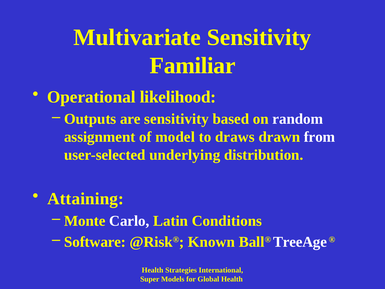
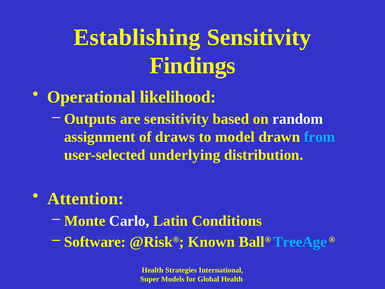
Multivariate: Multivariate -> Establishing
Familiar: Familiar -> Findings
model: model -> draws
draws: draws -> model
from colour: white -> light blue
Attaining: Attaining -> Attention
TreeAge colour: white -> light blue
